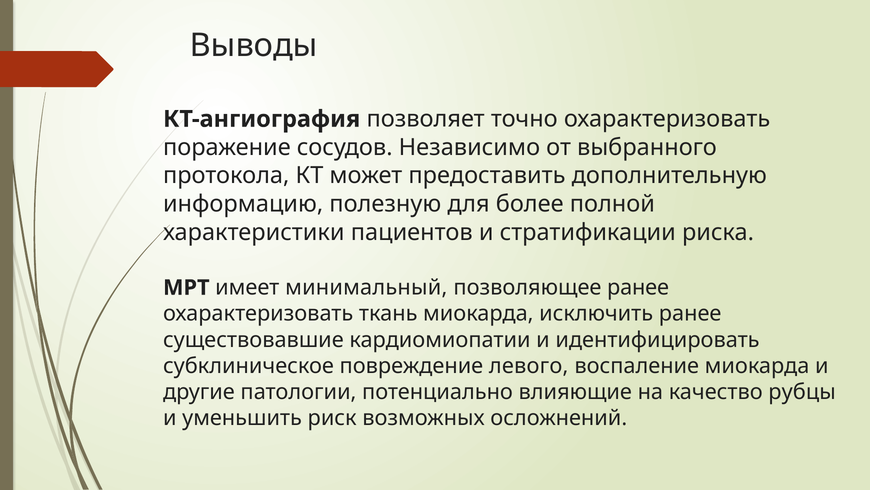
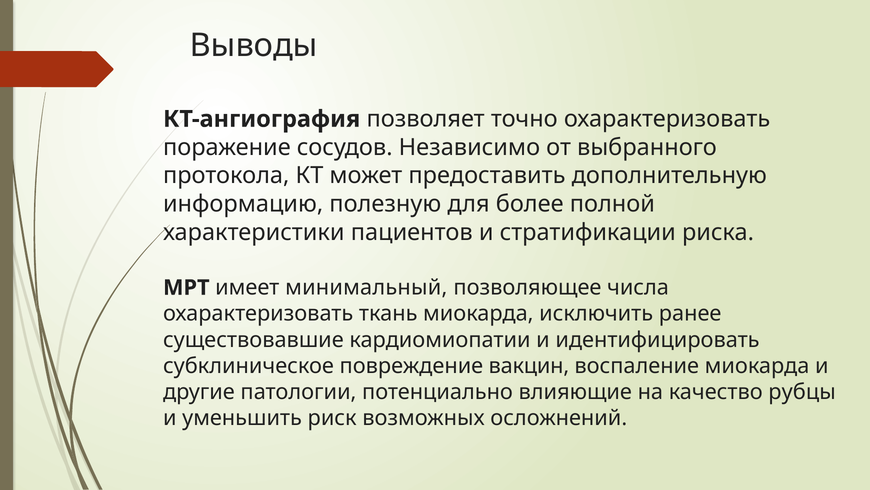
позволяющее ранее: ранее -> числа
левого: левого -> вакцин
